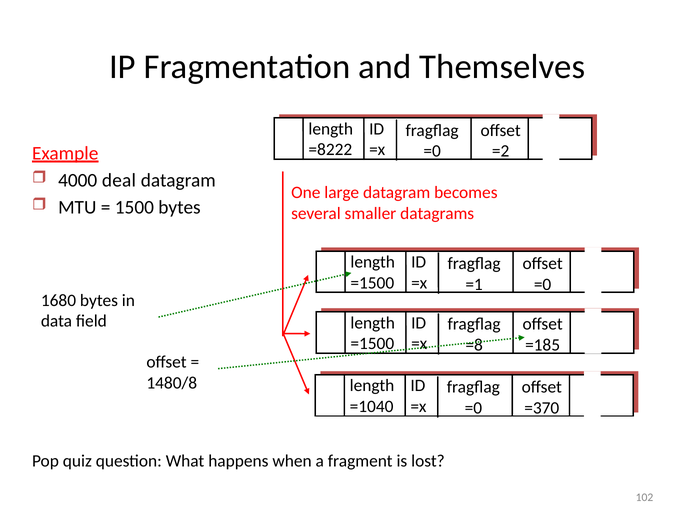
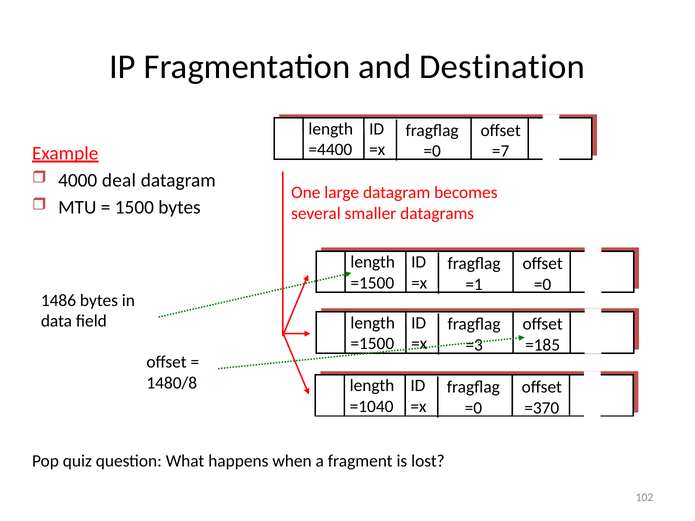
Themselves: Themselves -> Destination
=8222: =8222 -> =4400
=2: =2 -> =7
1680: 1680 -> 1486
=8: =8 -> =3
